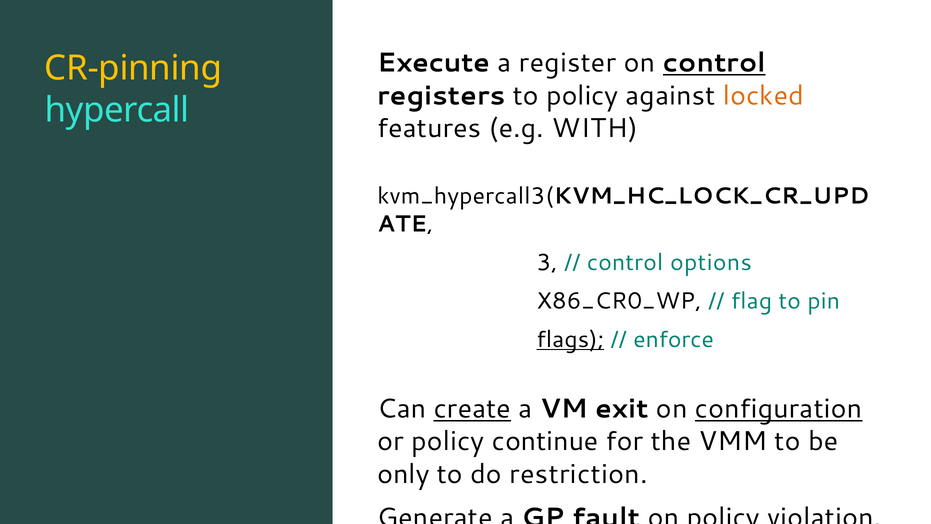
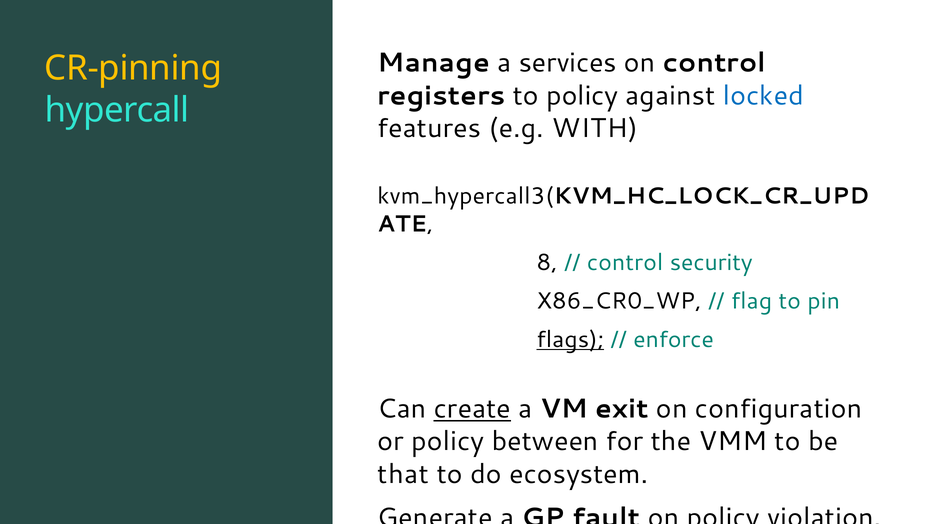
Execute: Execute -> Manage
register: register -> services
control at (714, 63) underline: present -> none
locked colour: orange -> blue
3: 3 -> 8
options: options -> security
configuration underline: present -> none
continue: continue -> between
only: only -> that
restriction: restriction -> ecosystem
